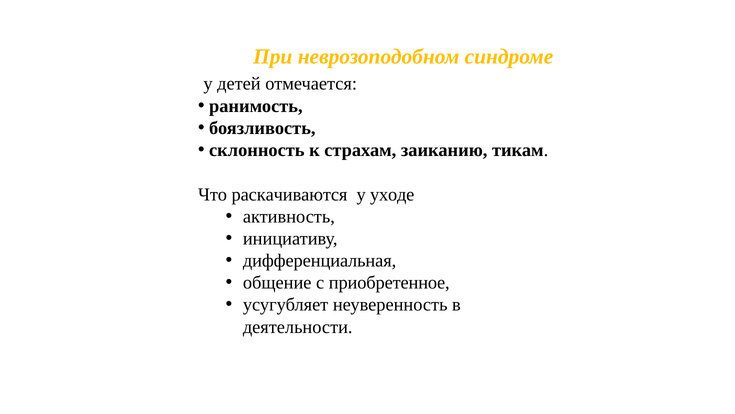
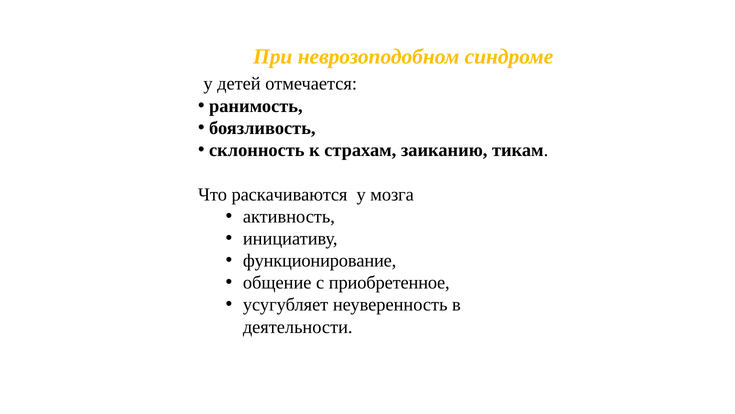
уходе: уходе -> мозга
дифференциальная: дифференциальная -> функционирование
